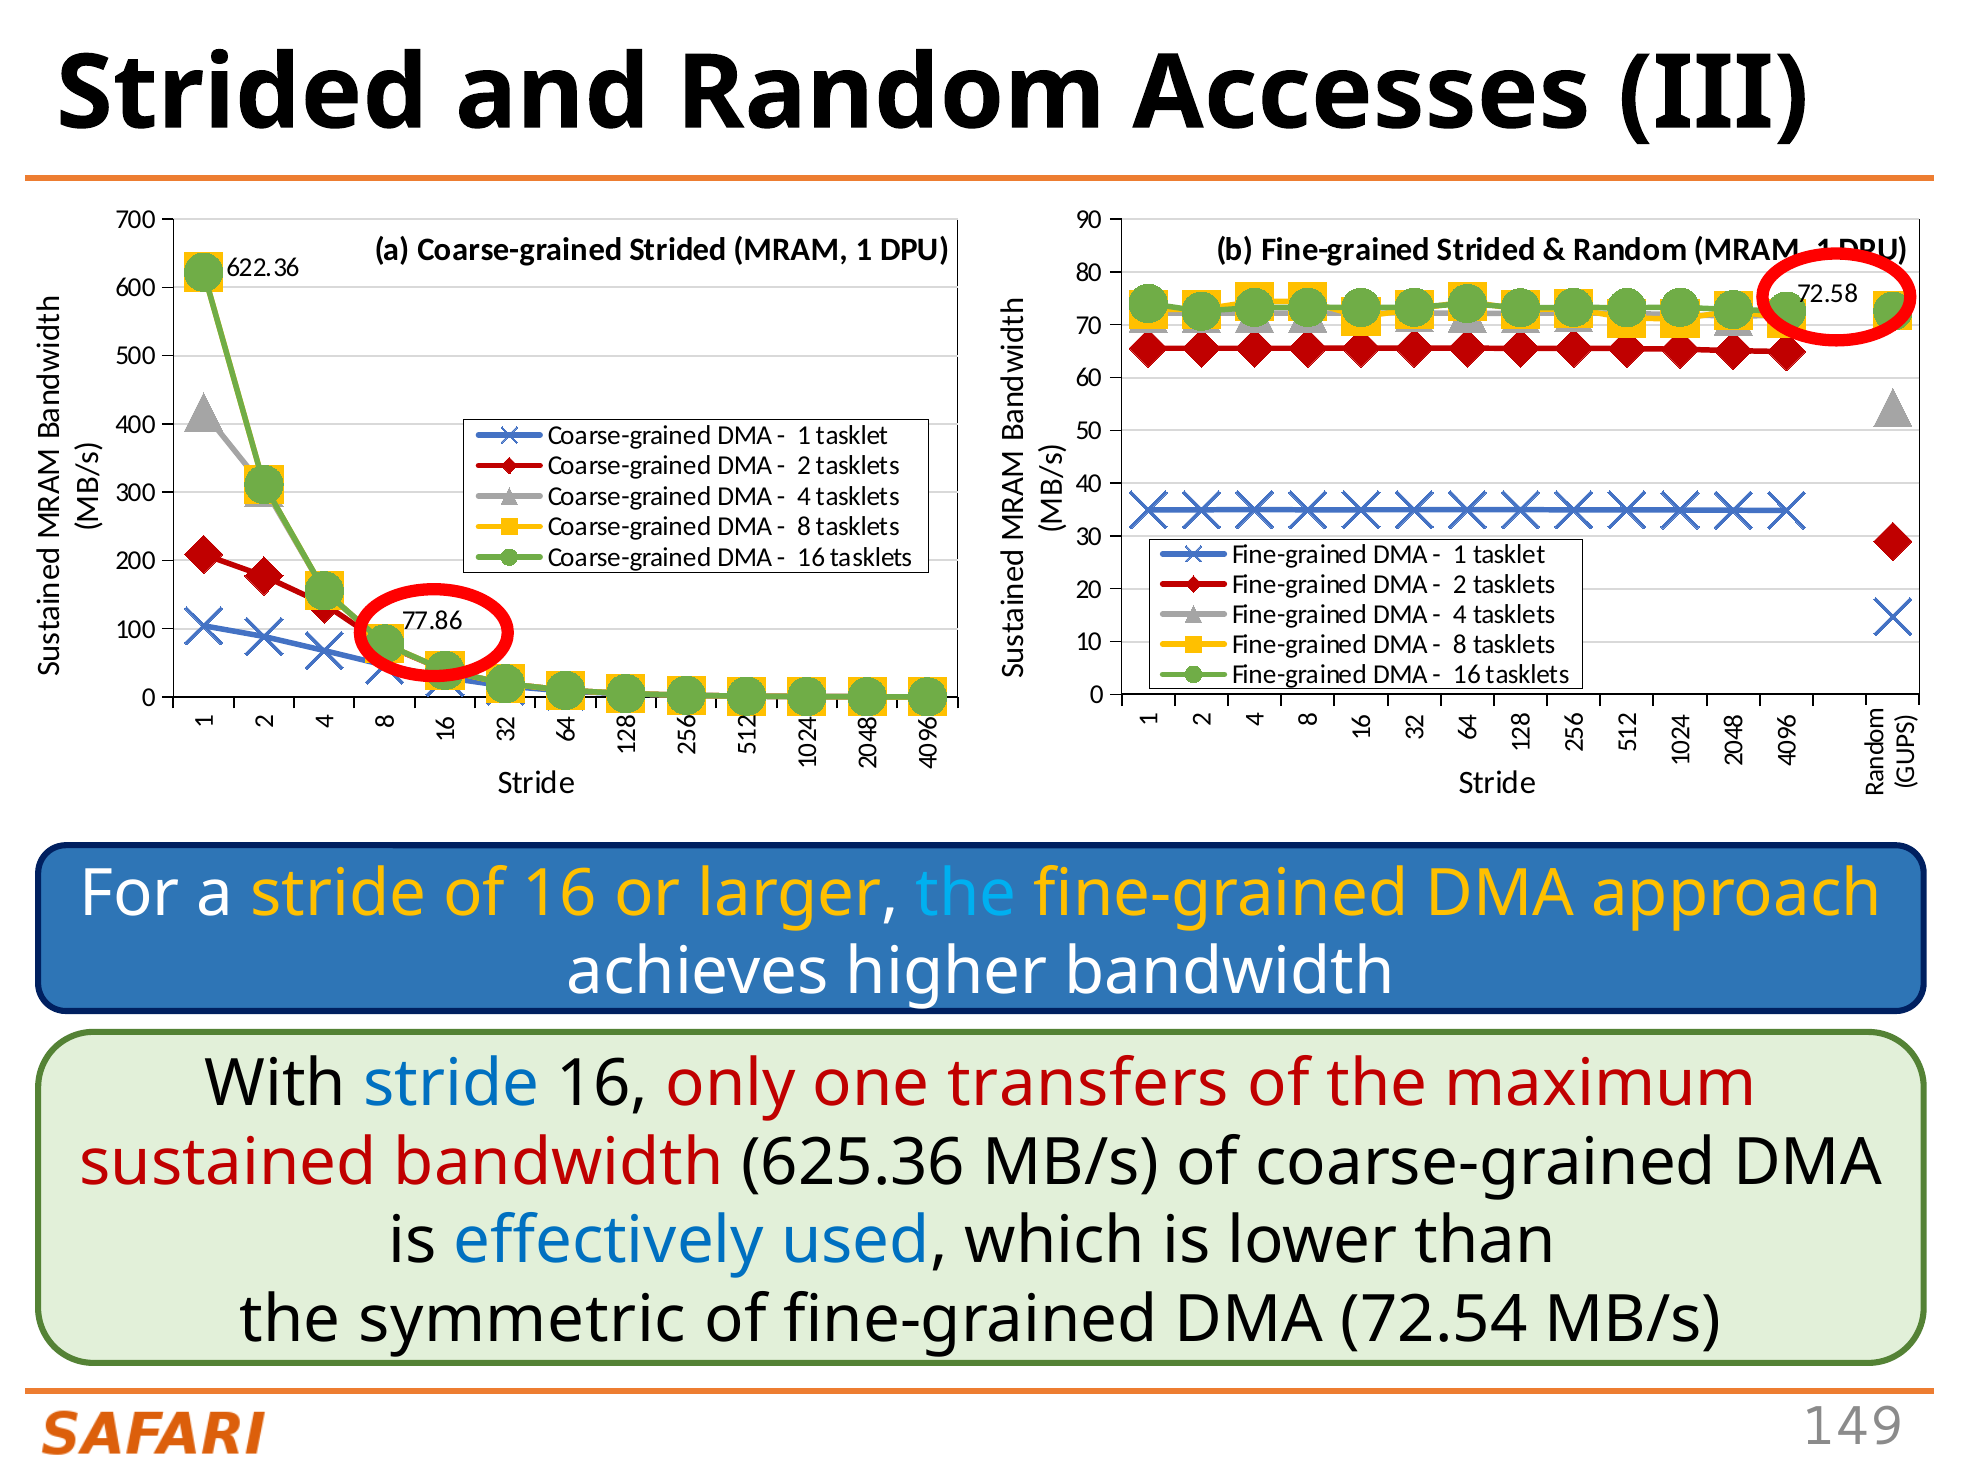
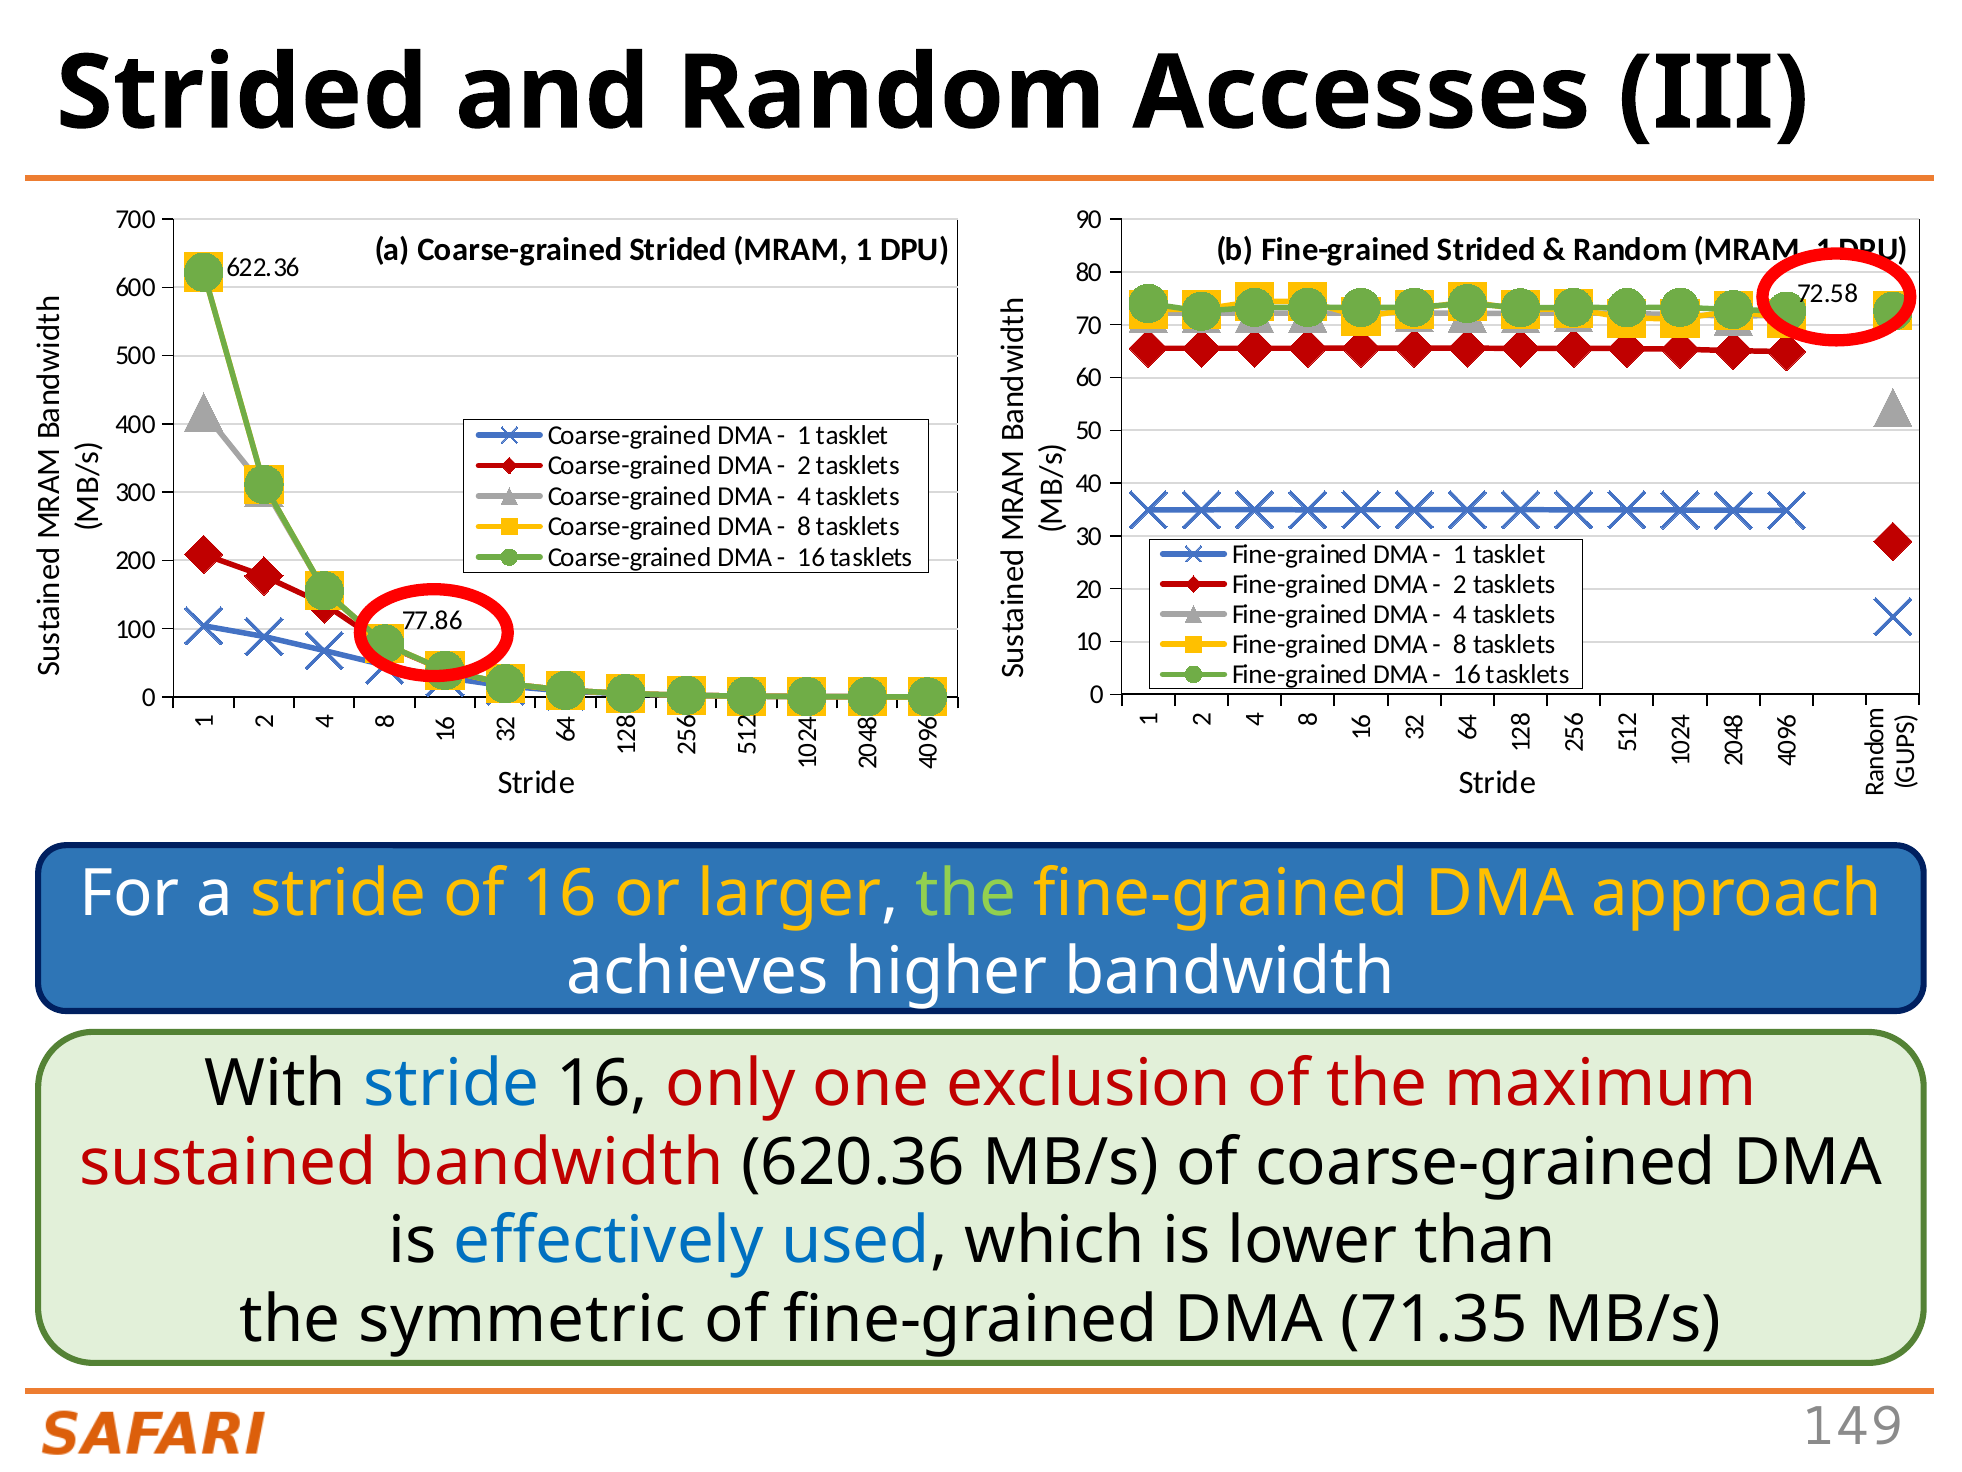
the at (966, 893) colour: light blue -> light green
transfers: transfers -> exclusion
625.36: 625.36 -> 620.36
72.54: 72.54 -> 71.35
